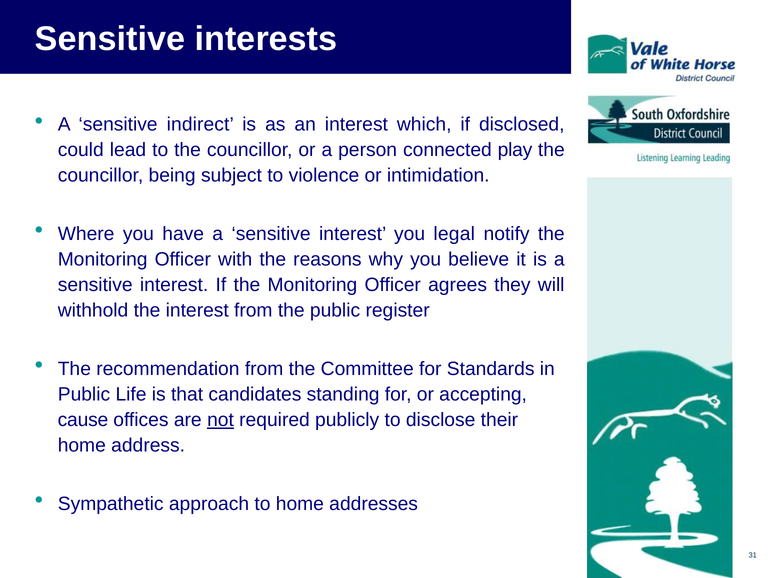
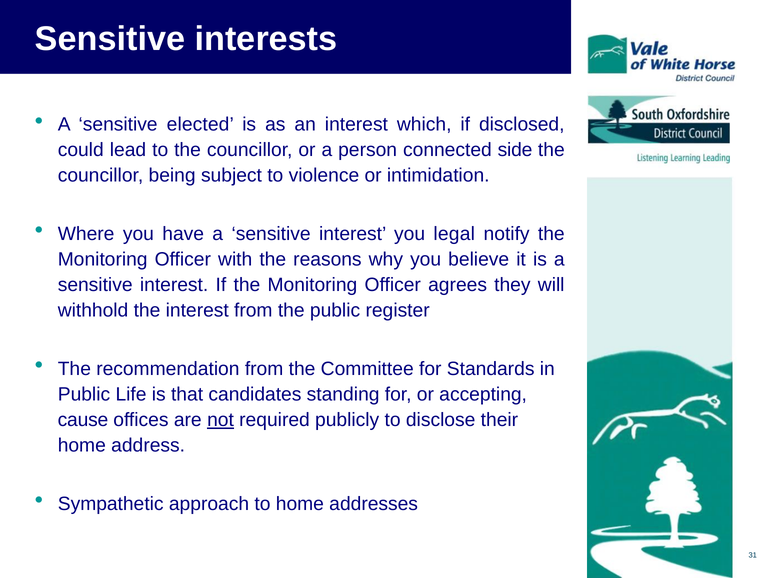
indirect: indirect -> elected
play: play -> side
